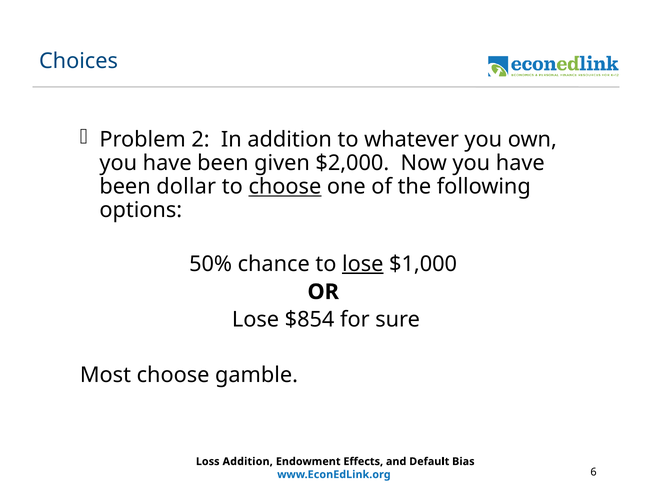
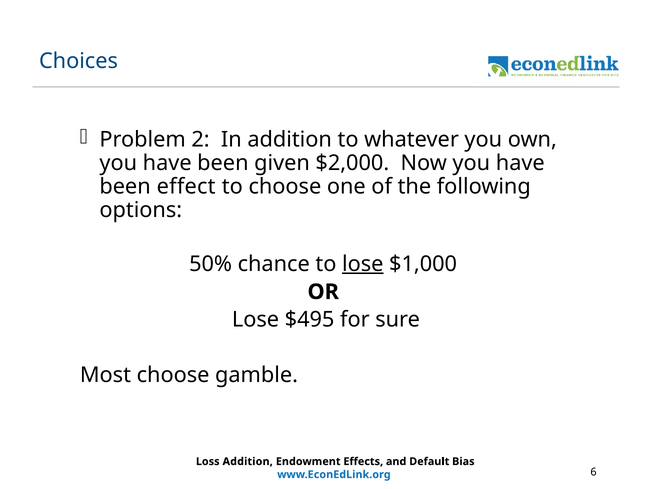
dollar: dollar -> effect
choose at (285, 187) underline: present -> none
$854: $854 -> $495
